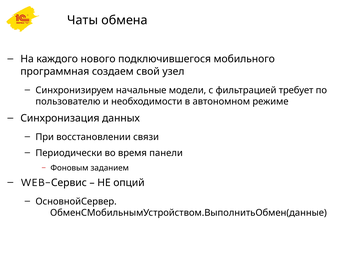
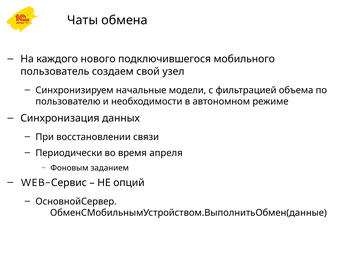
программная: программная -> пользователь
требует: требует -> объема
панели: панели -> апреля
